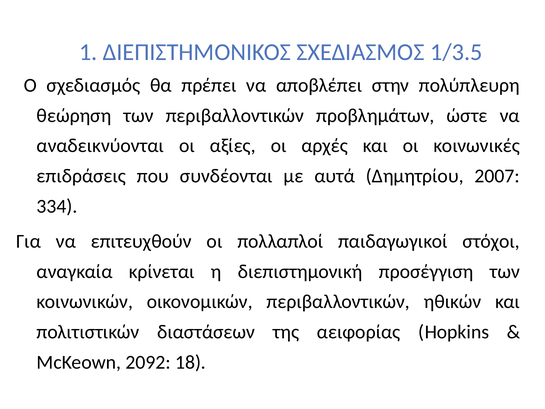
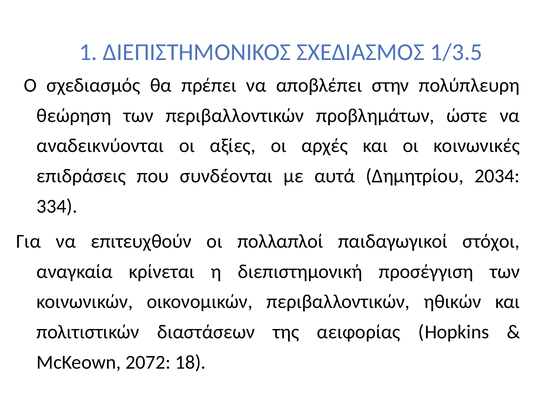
2007: 2007 -> 2034
2092: 2092 -> 2072
